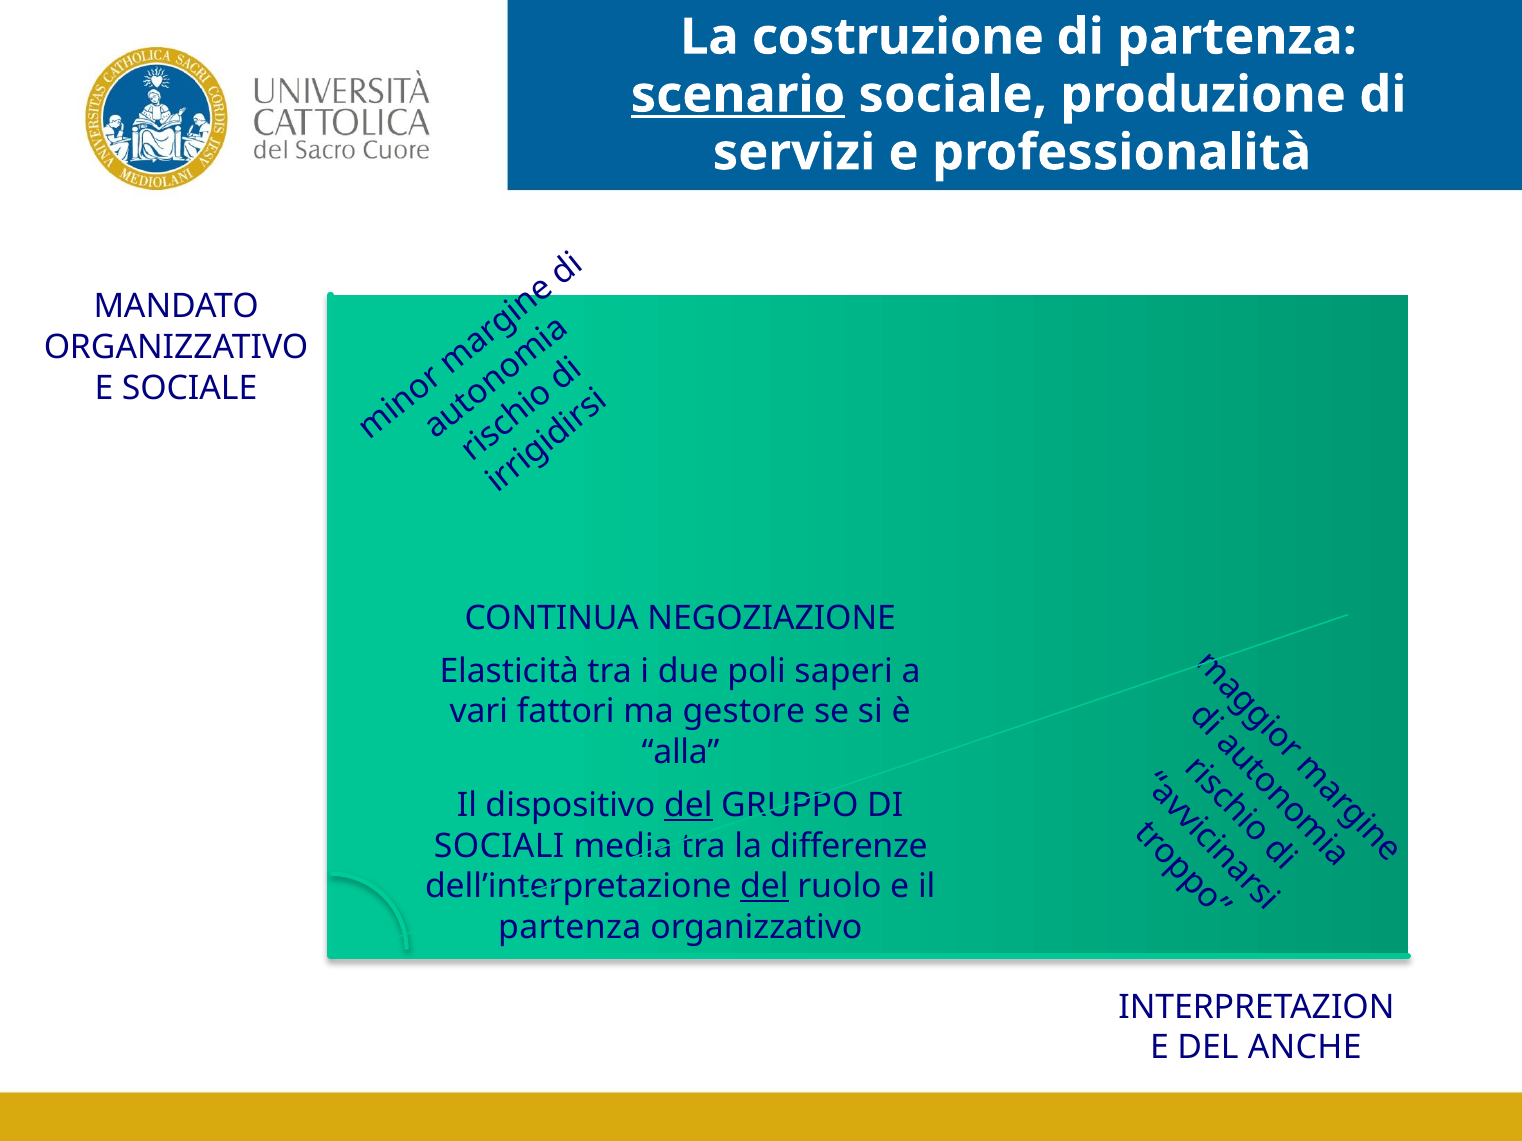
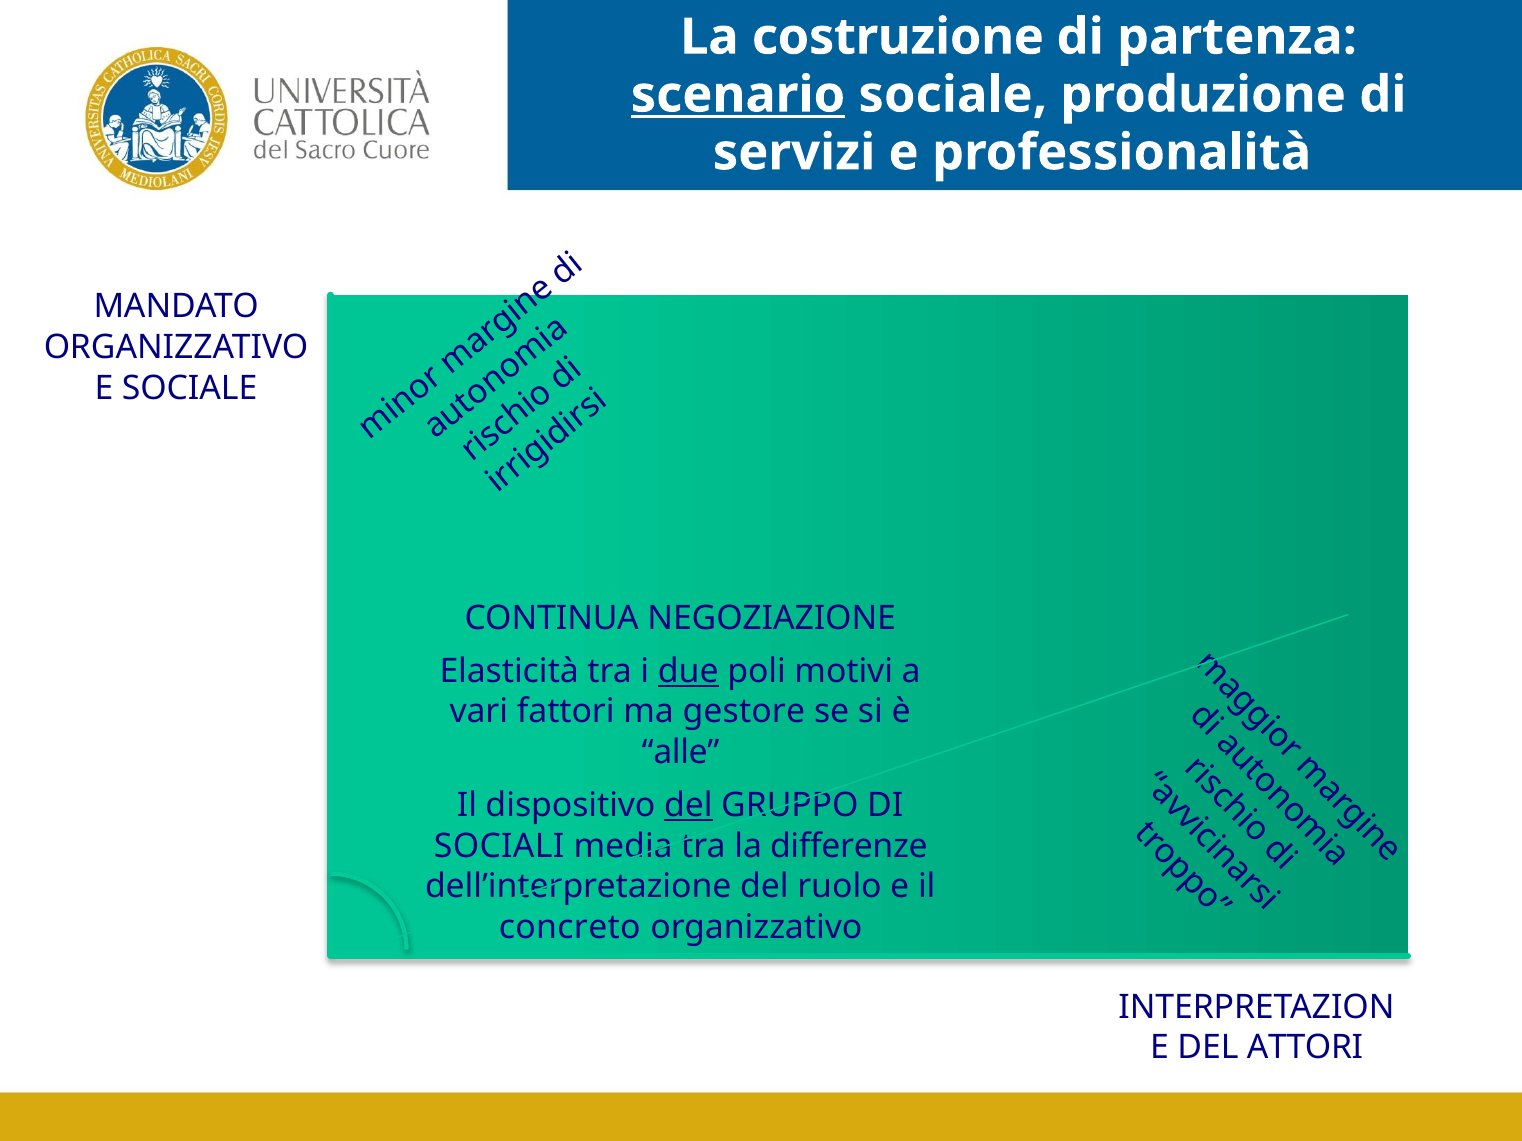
due underline: none -> present
saperi: saperi -> motivi
alla: alla -> alle
del at (764, 887) underline: present -> none
partenza at (570, 928): partenza -> concreto
ANCHE: ANCHE -> ATTORI
